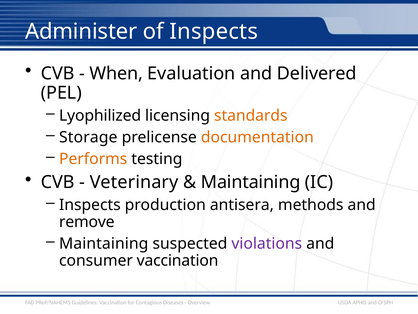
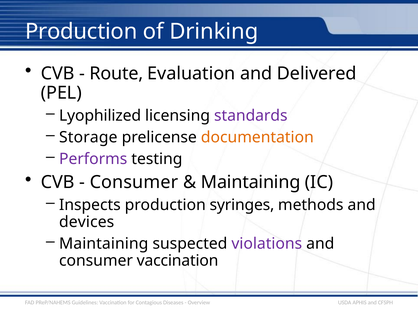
Administer at (81, 31): Administer -> Production
of Inspects: Inspects -> Drinking
When: When -> Route
standards colour: orange -> purple
Performs colour: orange -> purple
Veterinary at (134, 182): Veterinary -> Consumer
antisera: antisera -> syringes
remove: remove -> devices
